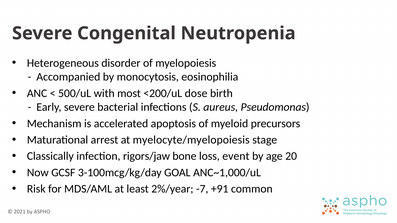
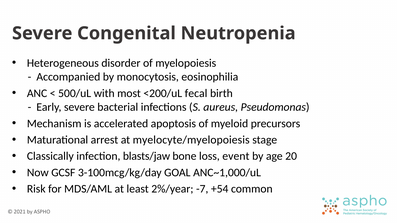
dose: dose -> fecal
rigors/jaw: rigors/jaw -> blasts/jaw
+91: +91 -> +54
